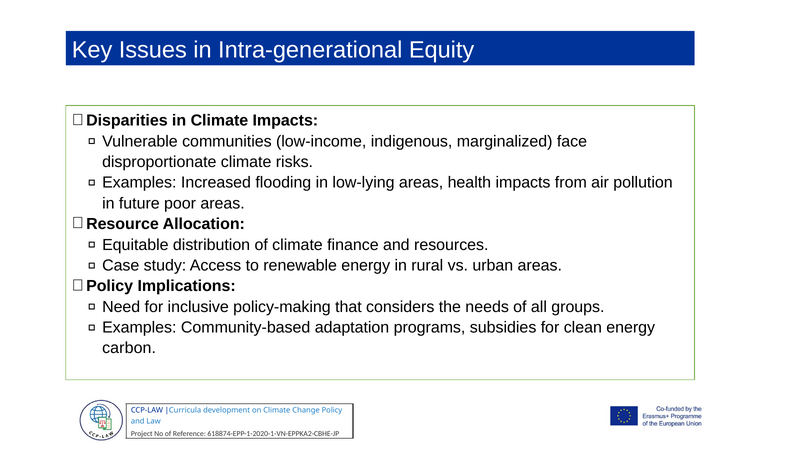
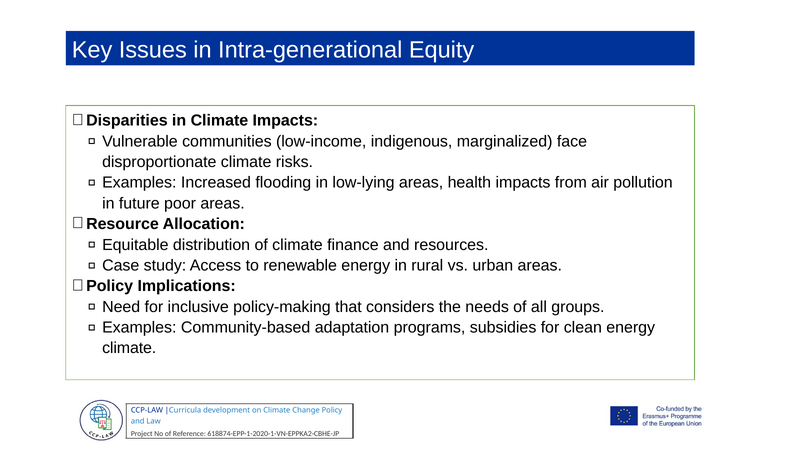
carbon at (129, 349): carbon -> climate
